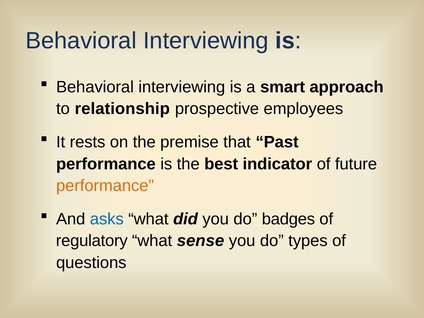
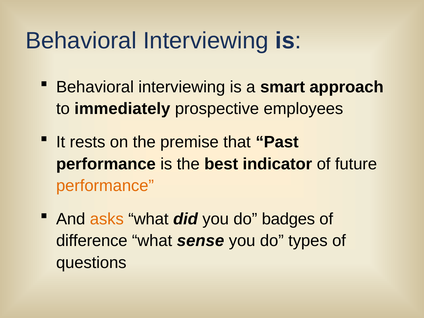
relationship: relationship -> immediately
asks colour: blue -> orange
regulatory: regulatory -> difference
